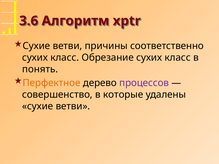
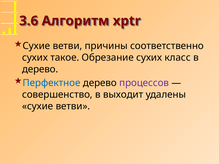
класс at (65, 58): класс -> такое
понять at (40, 69): понять -> дерево
Перфектное colour: orange -> blue
которые: которые -> выходит
